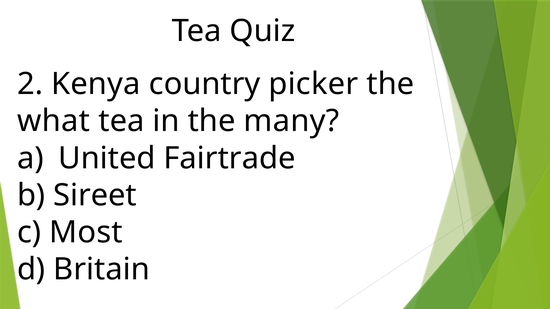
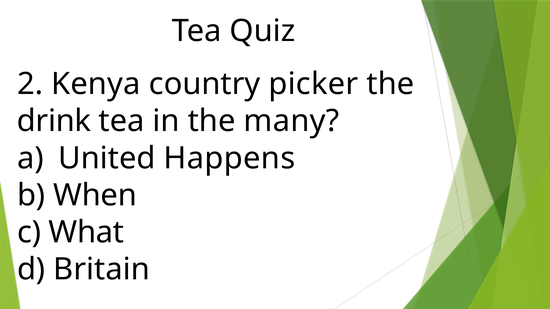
what: what -> drink
Fairtrade: Fairtrade -> Happens
Sireet: Sireet -> When
Most: Most -> What
